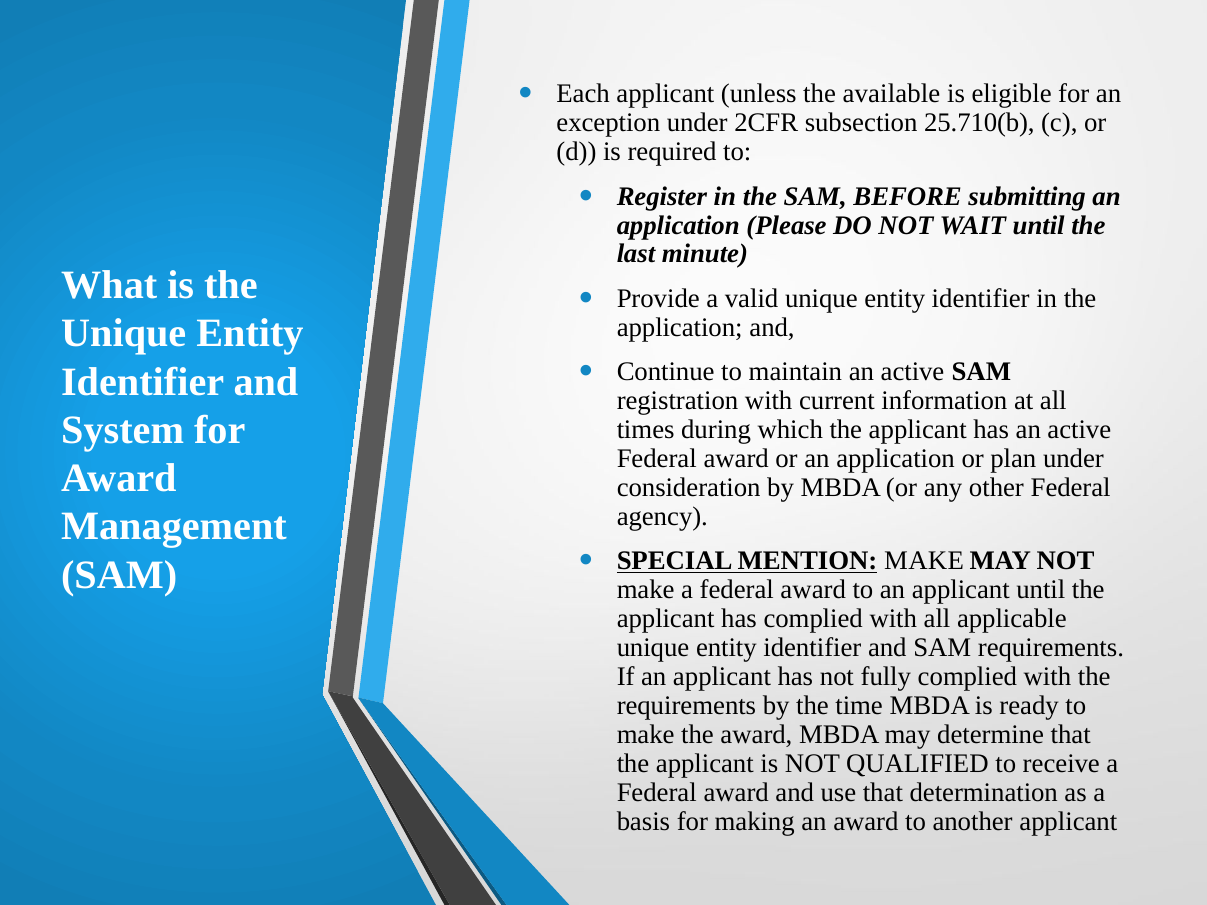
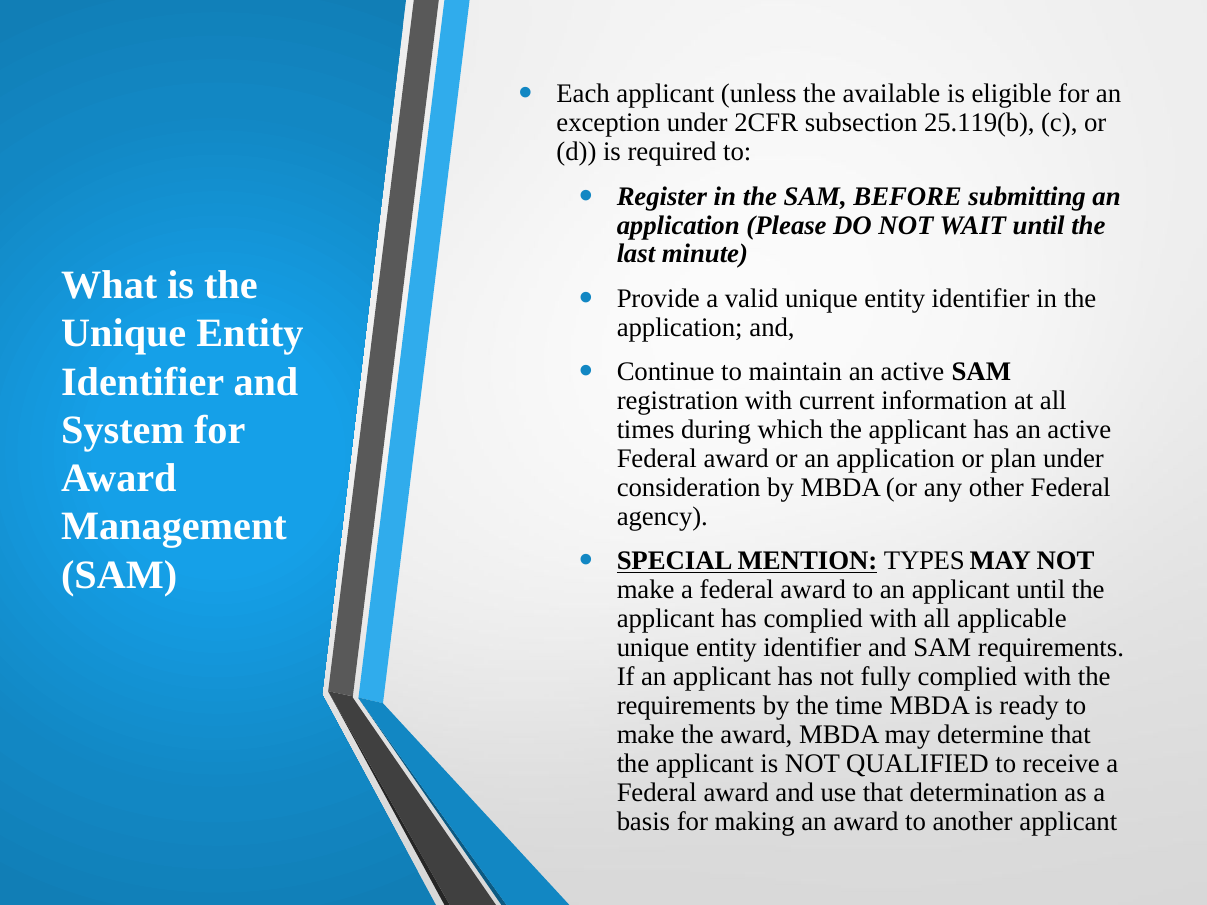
25.710(b: 25.710(b -> 25.119(b
MENTION MAKE: MAKE -> TYPES
